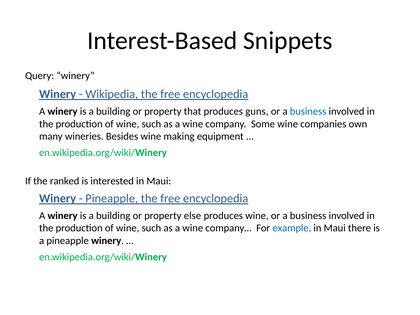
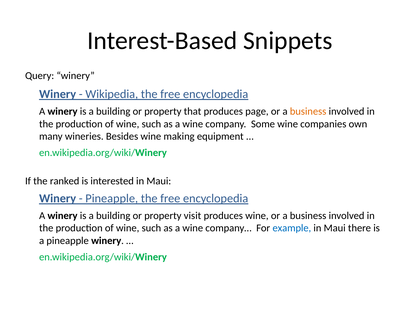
guns: guns -> page
business at (308, 111) colour: blue -> orange
else: else -> visit
